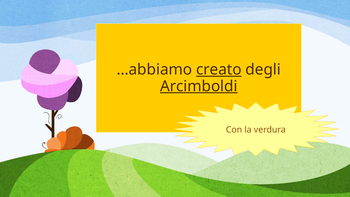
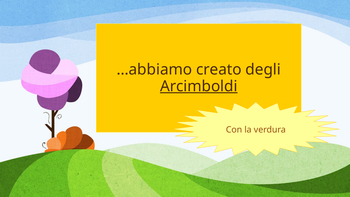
creato underline: present -> none
